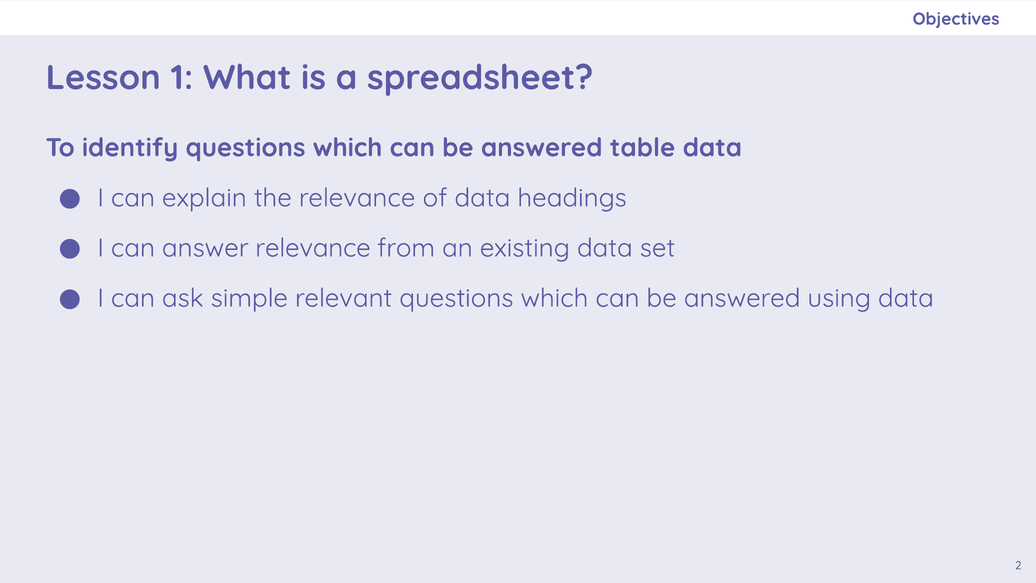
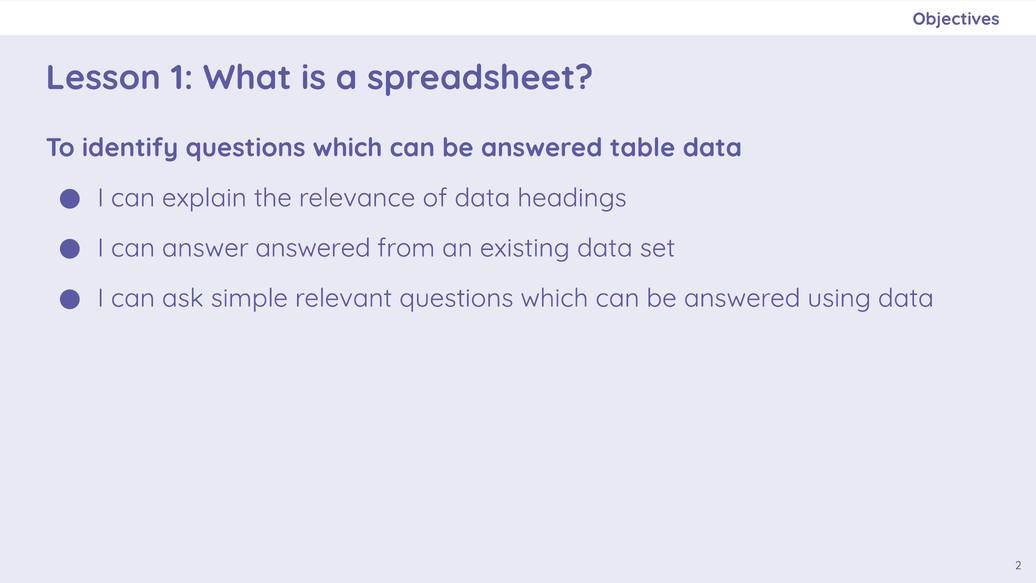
answer relevance: relevance -> answered
